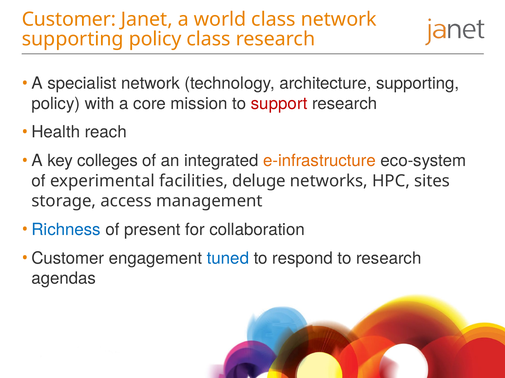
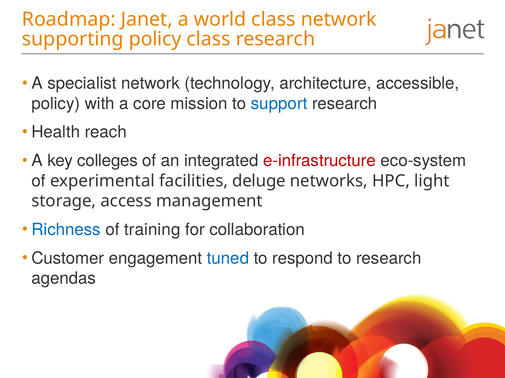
Customer at (69, 19): Customer -> Roadmap
architecture supporting: supporting -> accessible
support colour: red -> blue
e-infrastructure colour: orange -> red
sites: sites -> light
present: present -> training
